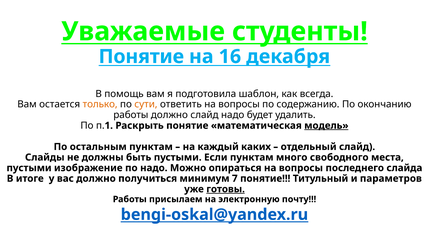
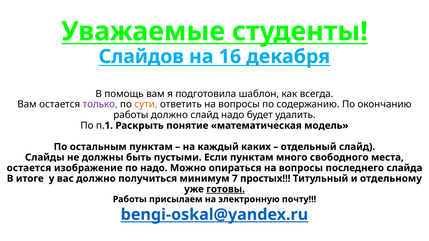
Понятие at (141, 57): Понятие -> Слайдов
только colour: orange -> purple
модель underline: present -> none
пустыми at (29, 168): пустыми -> остается
7 понятие: понятие -> простых
параметров: параметров -> отдельному
